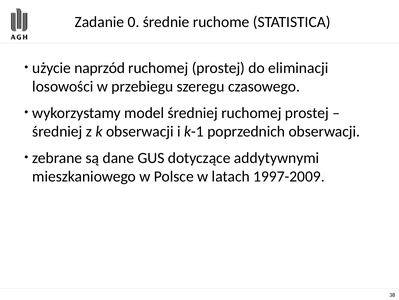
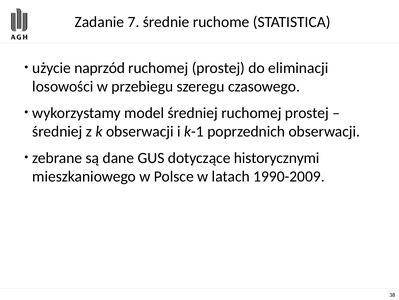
0: 0 -> 7
addytywnymi: addytywnymi -> historycznymi
1997-2009: 1997-2009 -> 1990-2009
